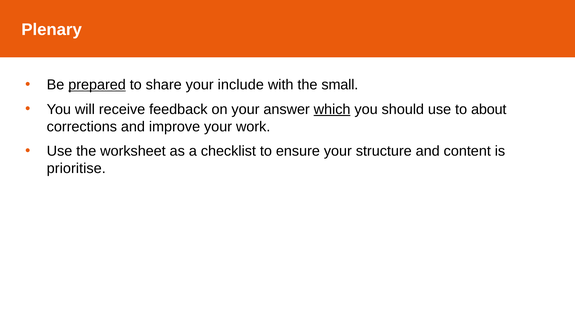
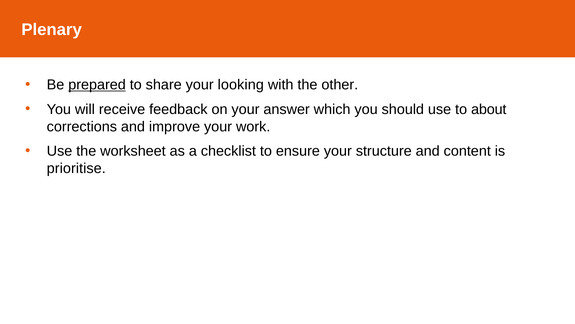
include: include -> looking
small: small -> other
which underline: present -> none
